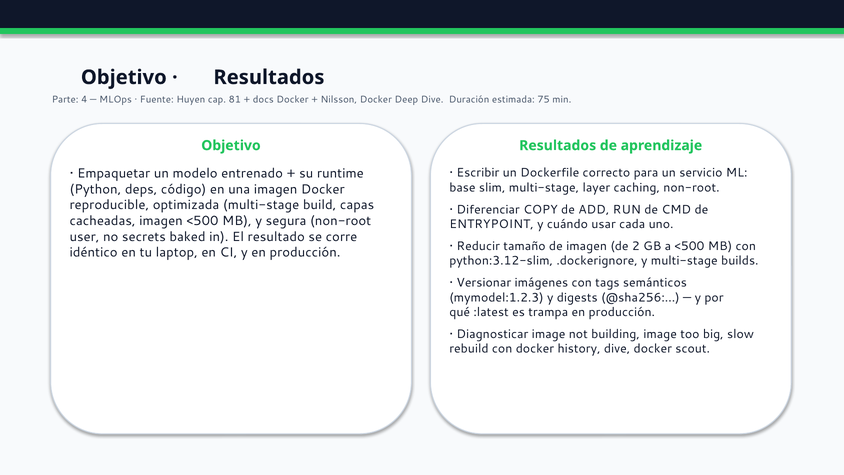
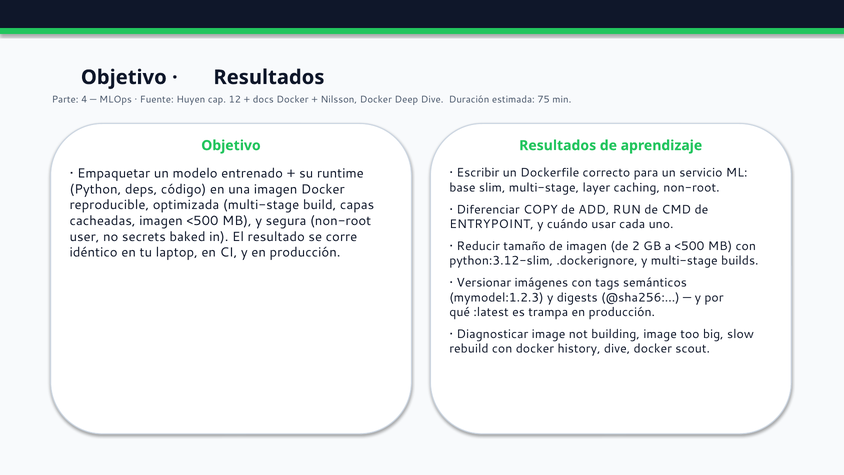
81: 81 -> 12
